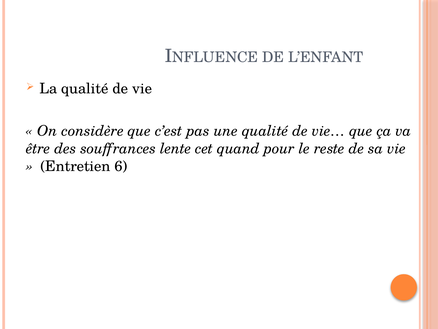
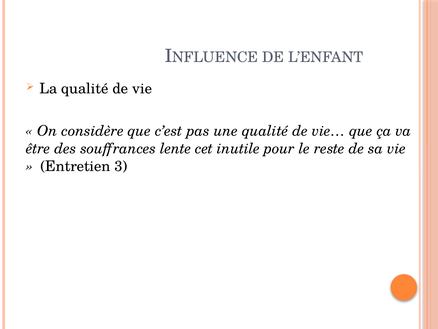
quand: quand -> inutile
6: 6 -> 3
